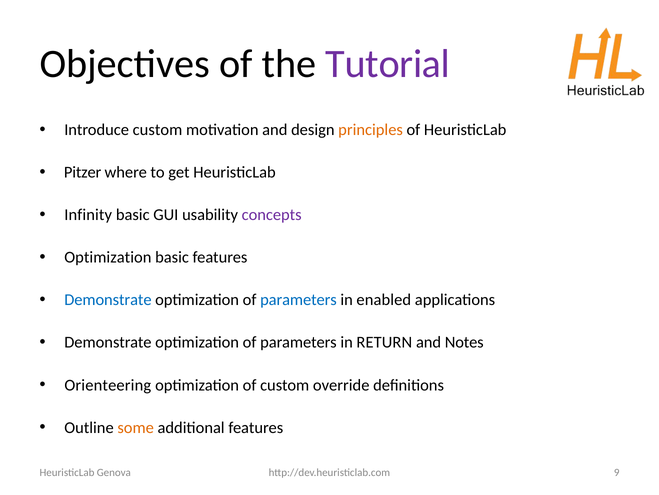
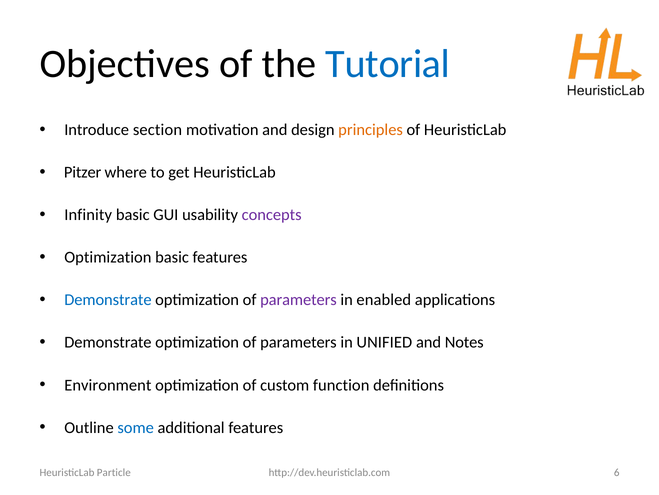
Tutorial colour: purple -> blue
Introduce custom: custom -> section
parameters at (298, 300) colour: blue -> purple
RETURN: RETURN -> UNIFIED
Orienteering: Orienteering -> Environment
override: override -> function
some colour: orange -> blue
9: 9 -> 6
Genova: Genova -> Particle
